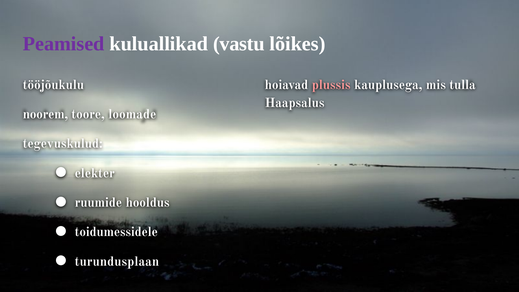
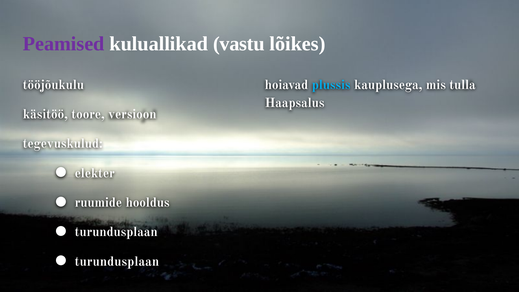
plussis colour: pink -> light blue
noorem: noorem -> käsitöö
loomade: loomade -> versioon
toidumessidele at (116, 232): toidumessidele -> turundusplaan
